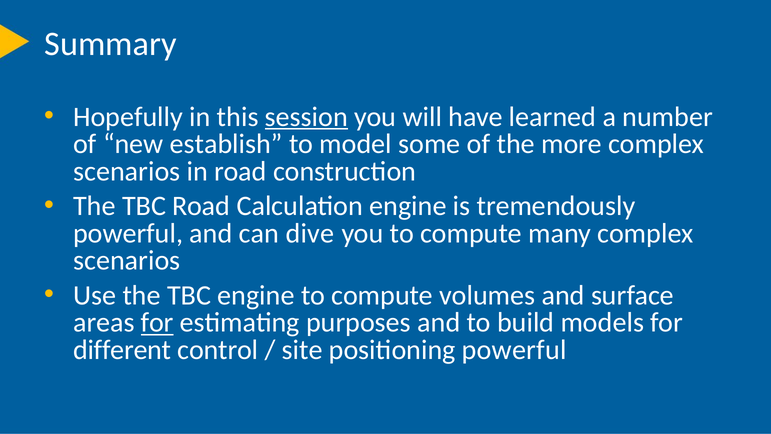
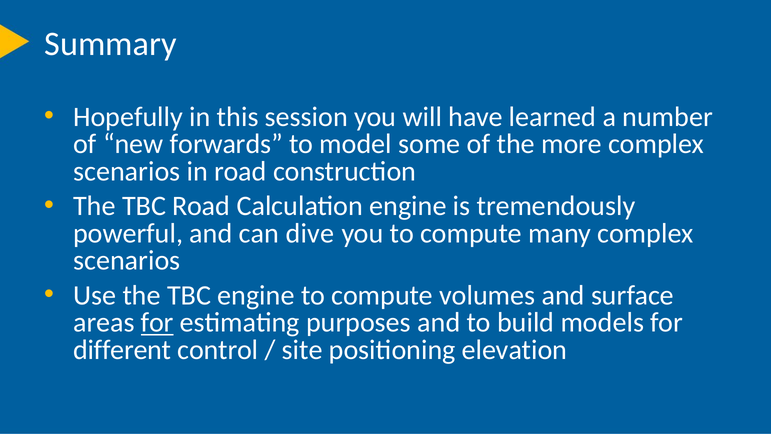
session underline: present -> none
establish: establish -> forwards
positioning powerful: powerful -> elevation
